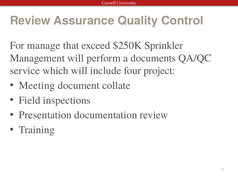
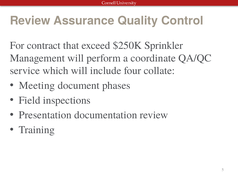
manage: manage -> contract
documents: documents -> coordinate
project: project -> collate
collate: collate -> phases
